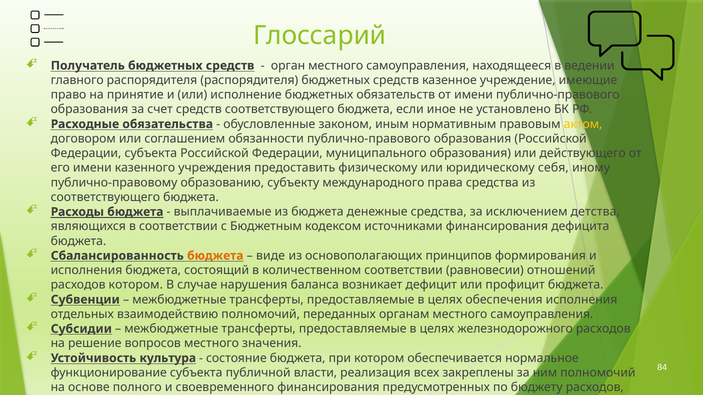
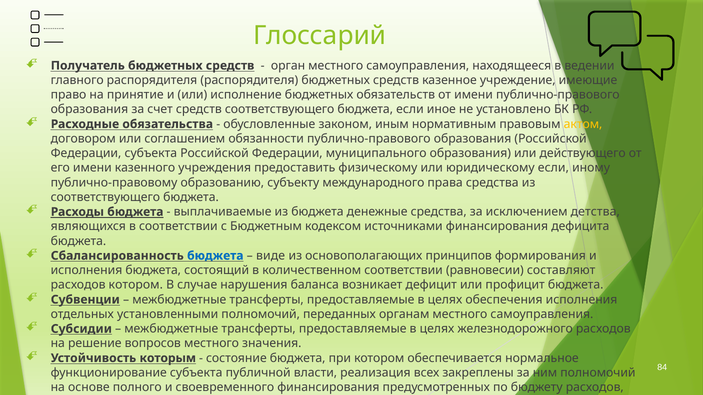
юридическому себя: себя -> если
бюджета at (215, 256) colour: orange -> blue
отношений: отношений -> составляют
взаимодействию: взаимодействию -> установленными
культура: культура -> которым
